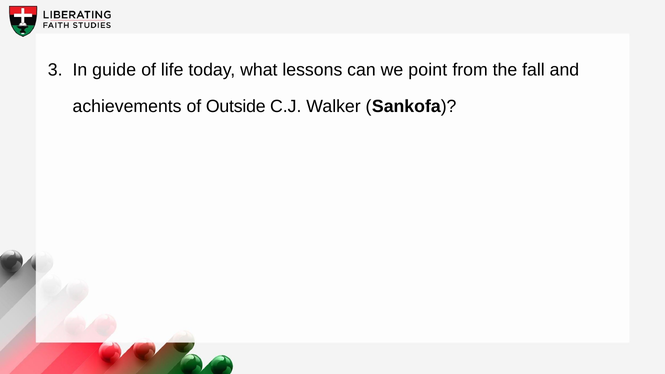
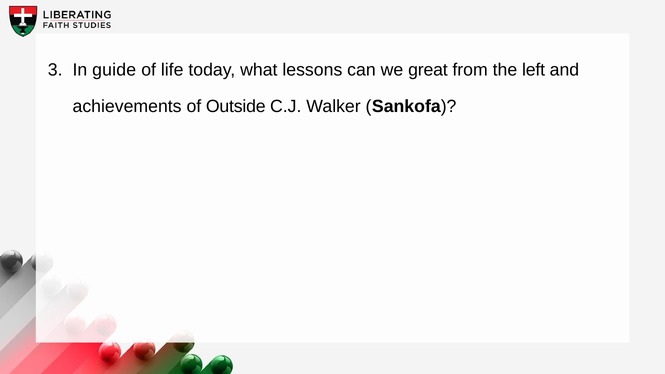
point: point -> great
fall: fall -> left
